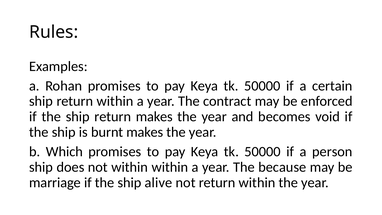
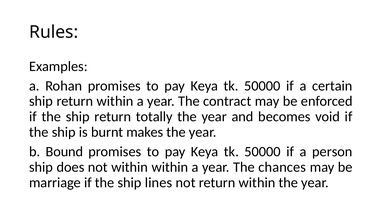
return makes: makes -> totally
Which: Which -> Bound
because: because -> chances
alive: alive -> lines
